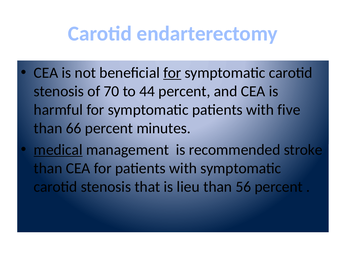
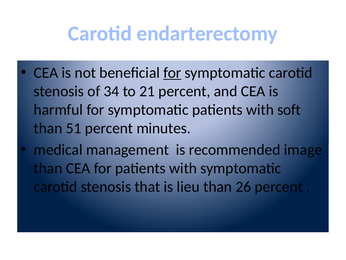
70: 70 -> 34
44: 44 -> 21
five: five -> soft
66: 66 -> 51
medical underline: present -> none
stroke: stroke -> image
56: 56 -> 26
